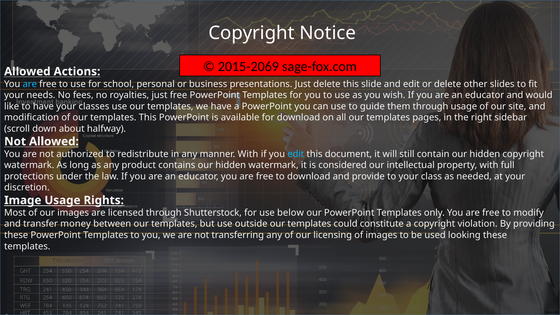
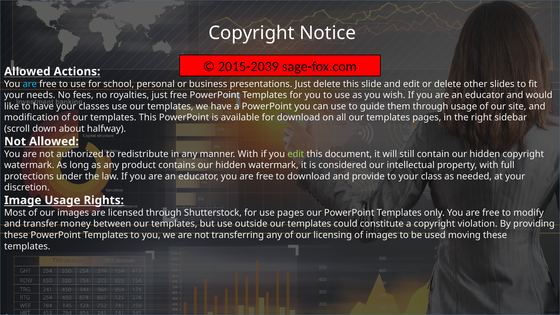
2015-2069: 2015-2069 -> 2015-2039
edit at (296, 154) colour: light blue -> light green
use below: below -> pages
looking: looking -> moving
